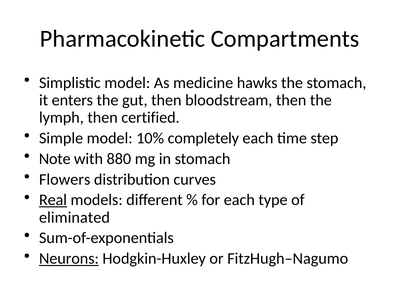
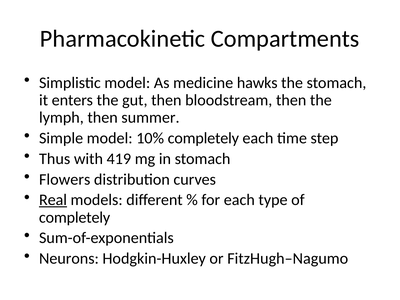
certified: certified -> summer
Note: Note -> Thus
880: 880 -> 419
eliminated at (74, 217): eliminated -> completely
Neurons underline: present -> none
